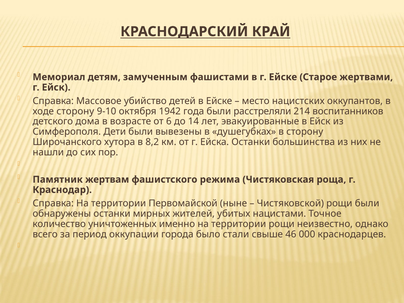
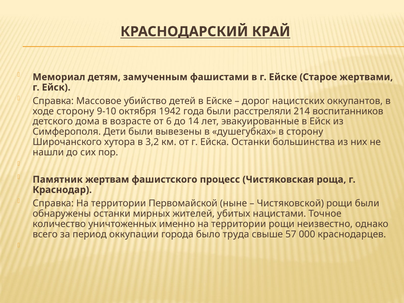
место: место -> дорог
8,2: 8,2 -> 3,2
режима: режима -> процесс
стали: стали -> труда
46: 46 -> 57
